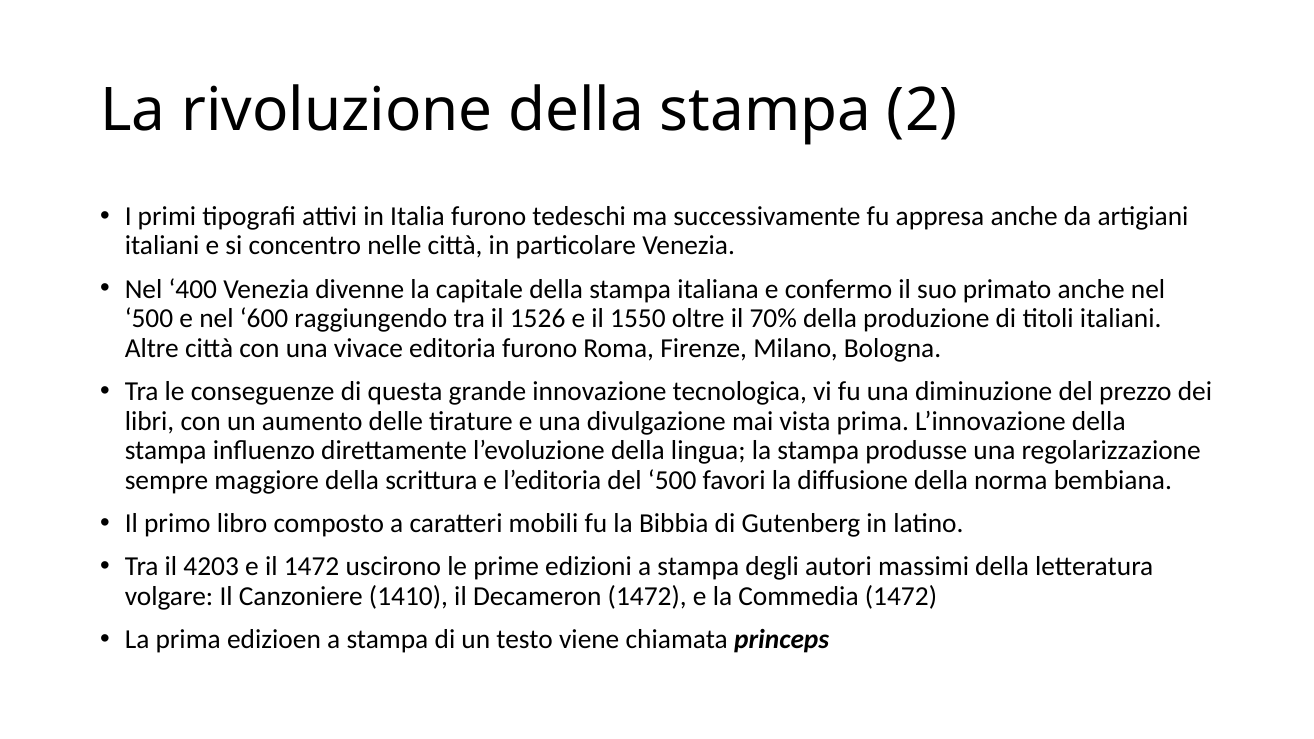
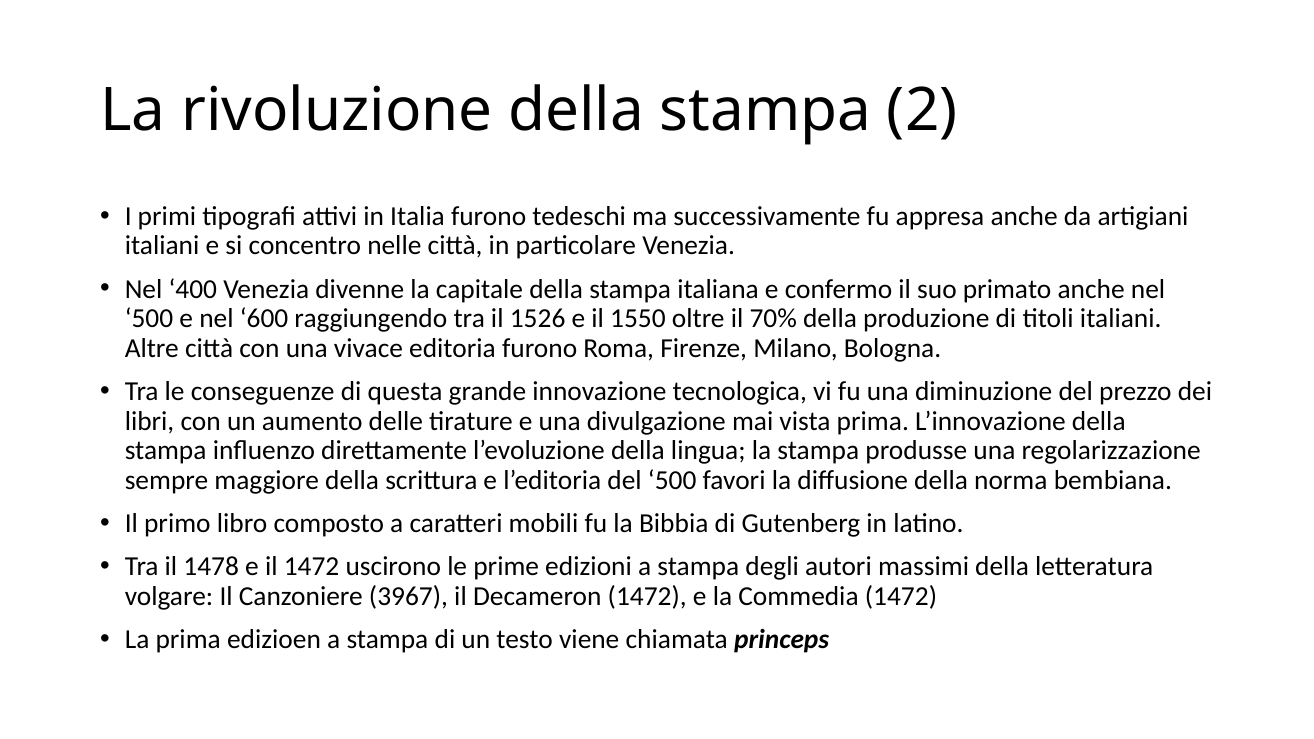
4203: 4203 -> 1478
1410: 1410 -> 3967
